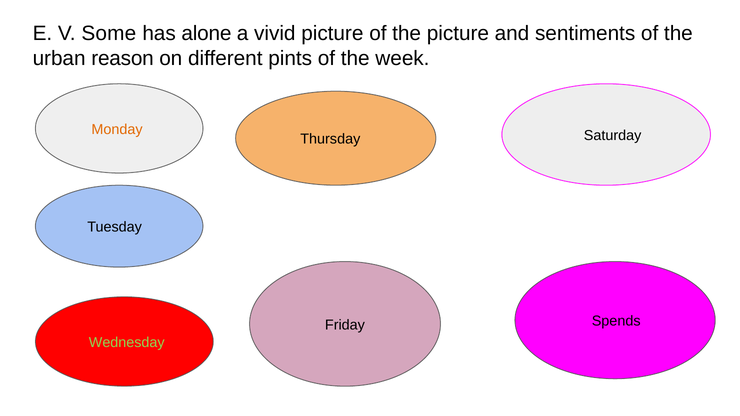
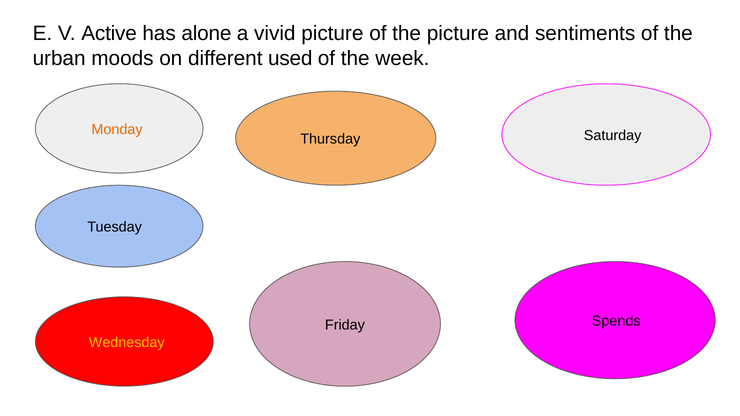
Some: Some -> Active
reason: reason -> moods
pints: pints -> used
Wednesday colour: light green -> yellow
